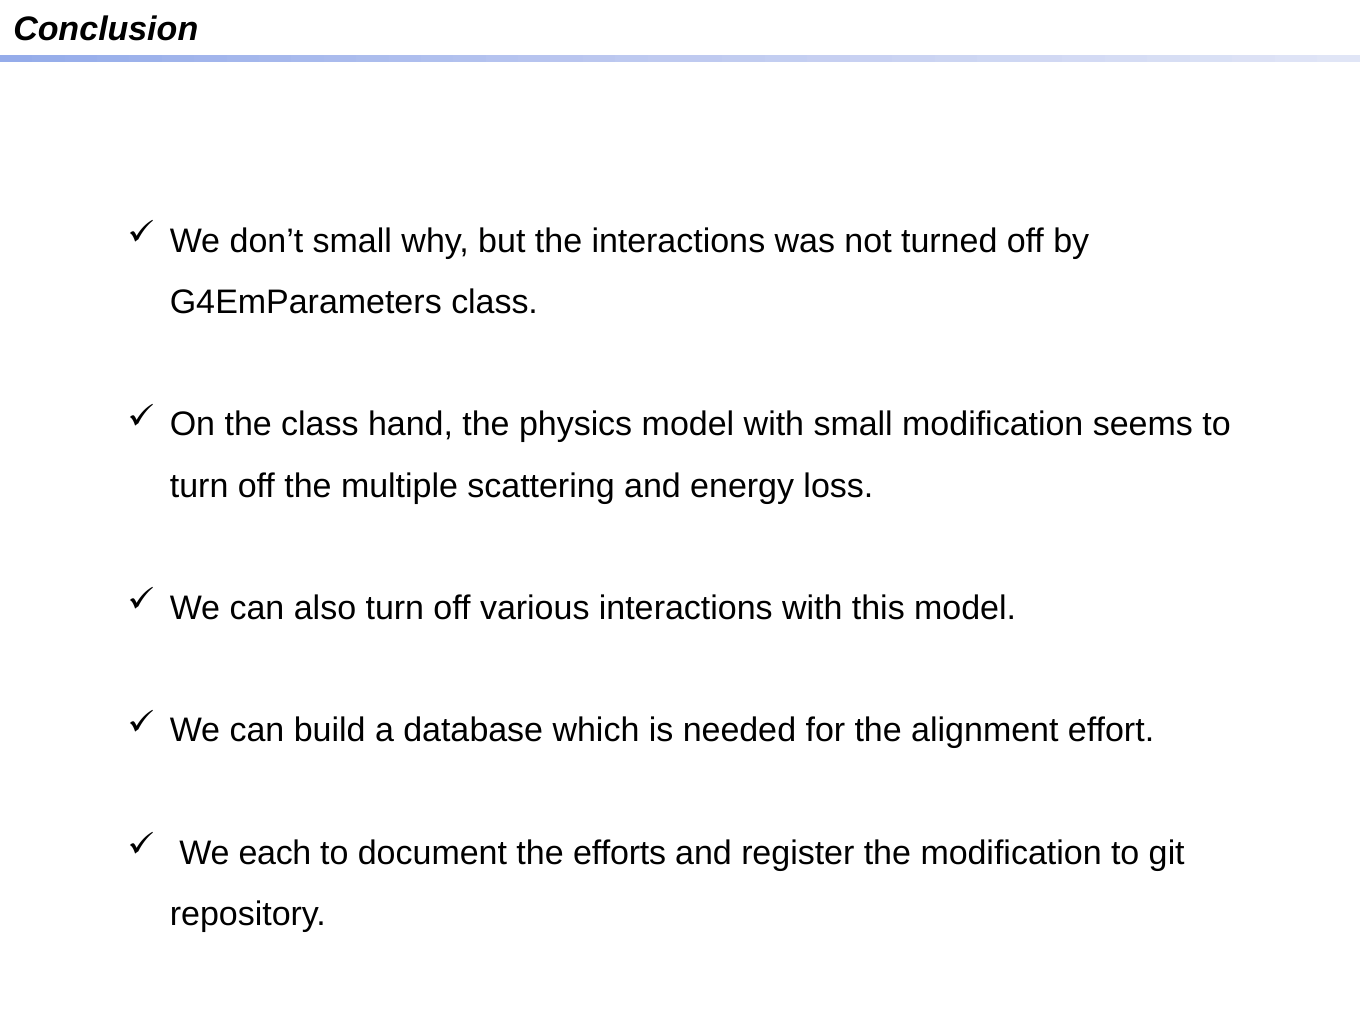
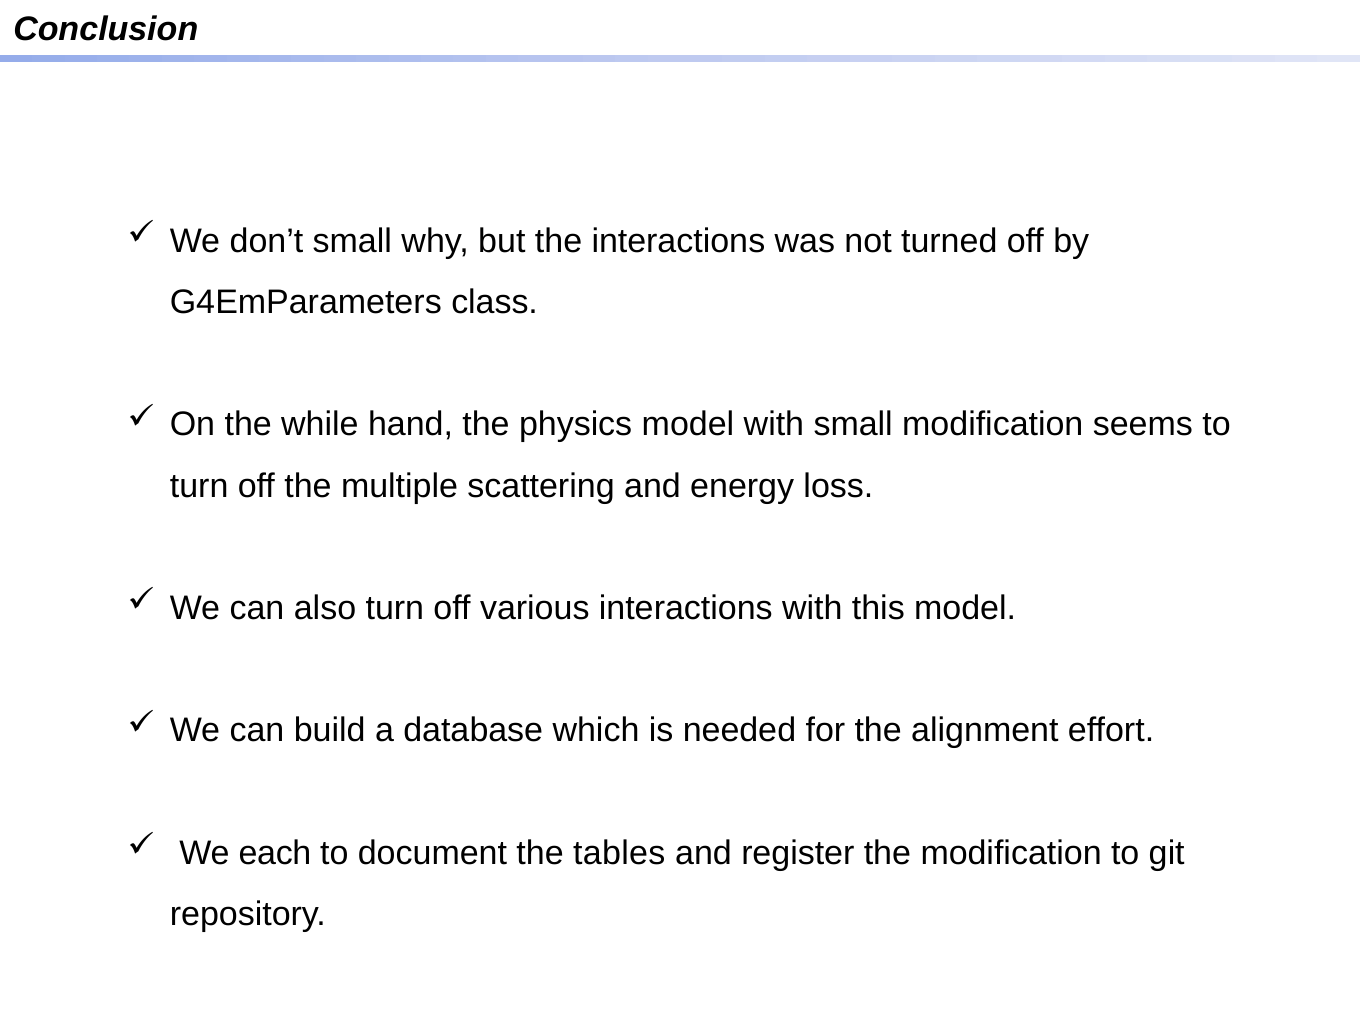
the class: class -> while
efforts: efforts -> tables
